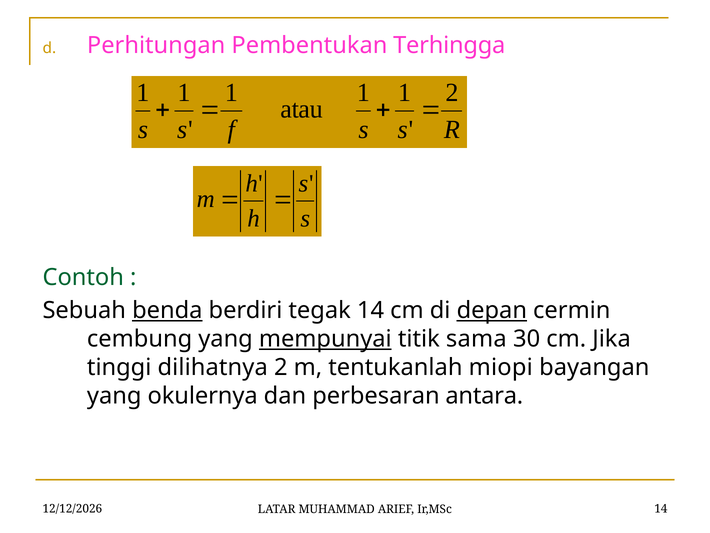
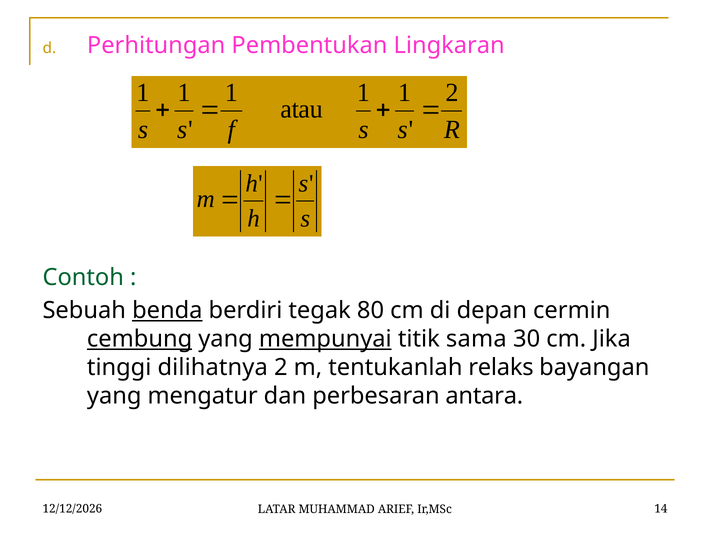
Terhingga: Terhingga -> Lingkaran
tegak 14: 14 -> 80
depan underline: present -> none
cembung underline: none -> present
miopi: miopi -> relaks
okulernya: okulernya -> mengatur
